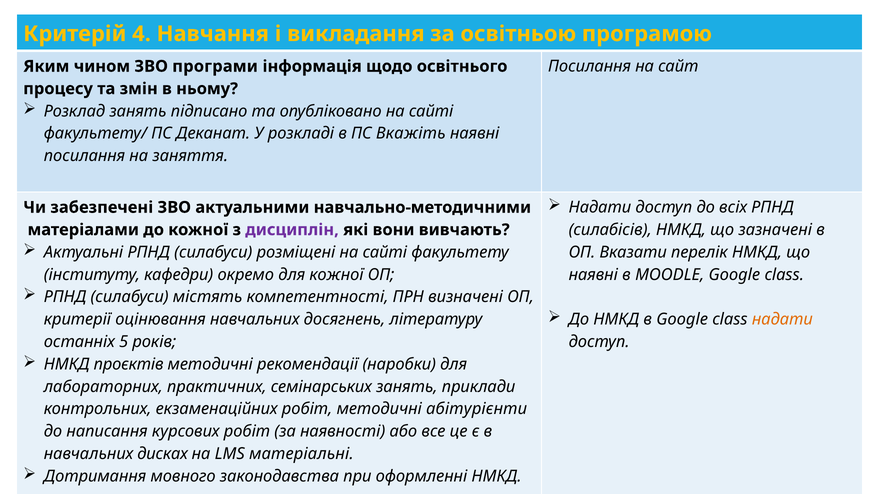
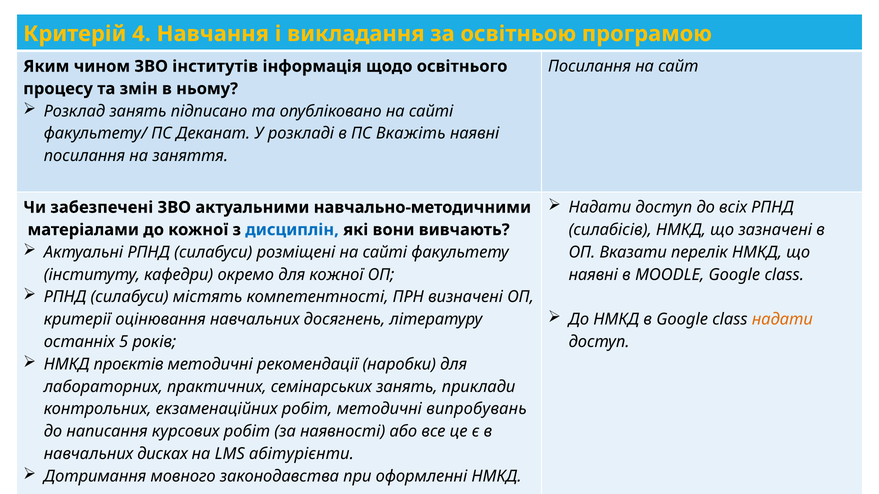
програми: програми -> інститутів
дисциплін colour: purple -> blue
абітурієнти: абітурієнти -> випробувань
матеріальні: матеріальні -> абітурієнти
